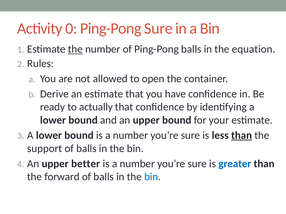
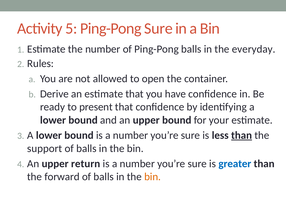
0: 0 -> 5
the at (75, 49) underline: present -> none
equation: equation -> everyday
actually: actually -> present
better: better -> return
bin at (153, 177) colour: blue -> orange
